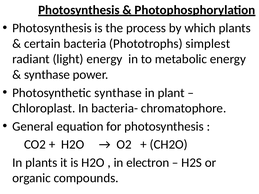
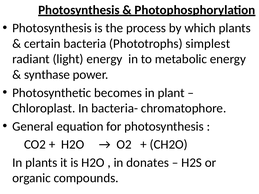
Photosynthetic synthase: synthase -> becomes
electron: electron -> donates
